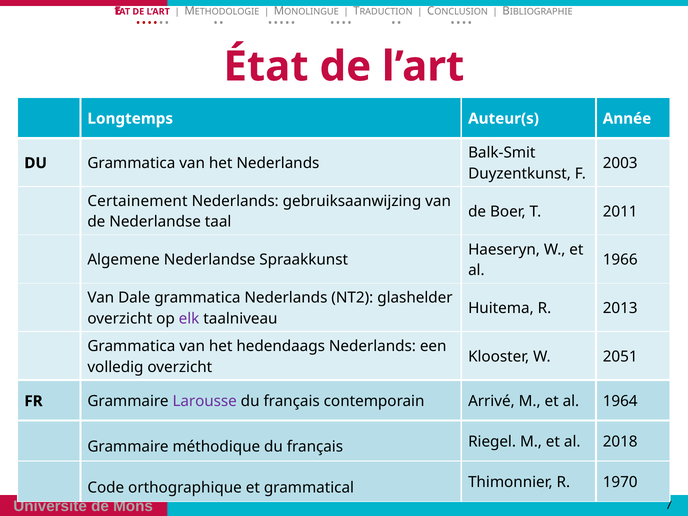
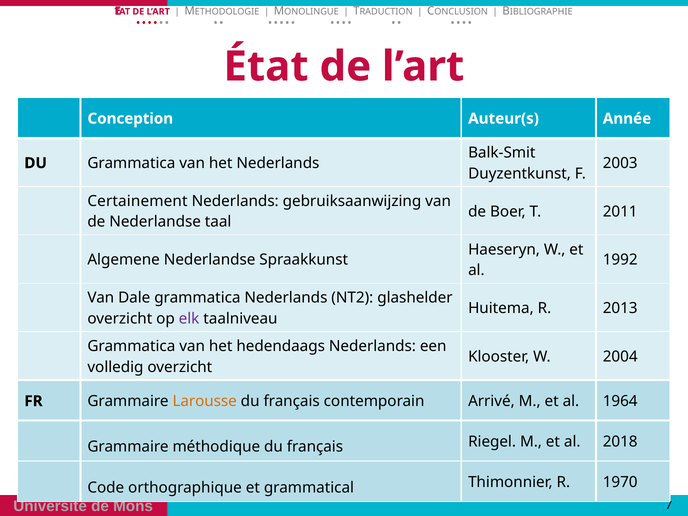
Longtemps: Longtemps -> Conception
1966: 1966 -> 1992
2051: 2051 -> 2004
Larousse colour: purple -> orange
